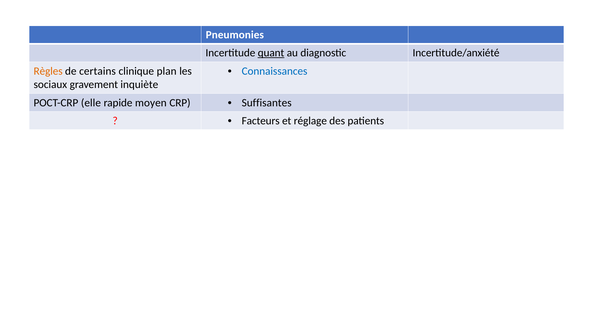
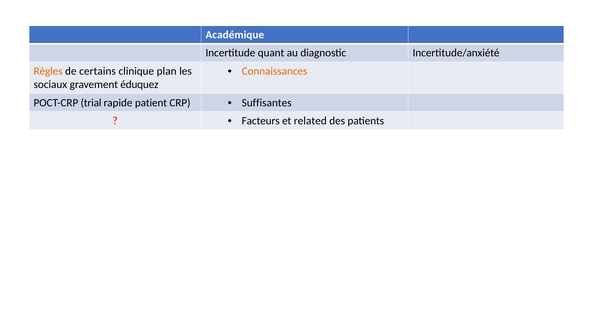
Pneumonies: Pneumonies -> Académique
quant underline: present -> none
Connaissances colour: blue -> orange
inquiète: inquiète -> éduquez
elle: elle -> trial
moyen: moyen -> patient
réglage: réglage -> related
